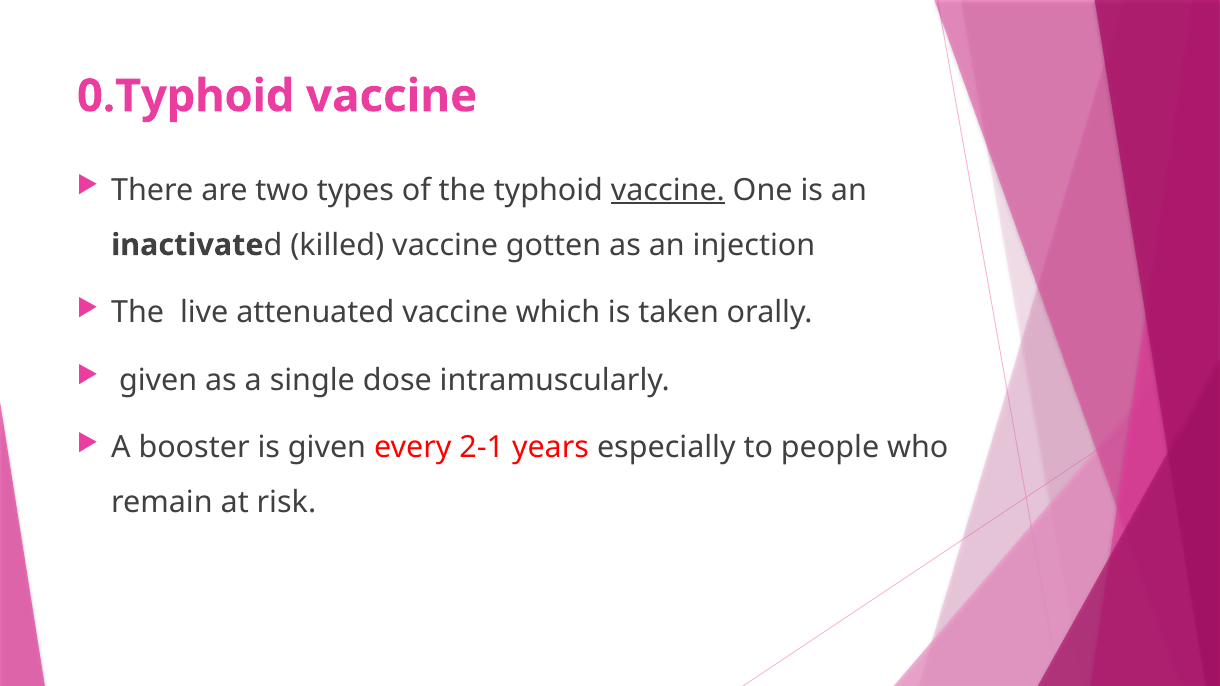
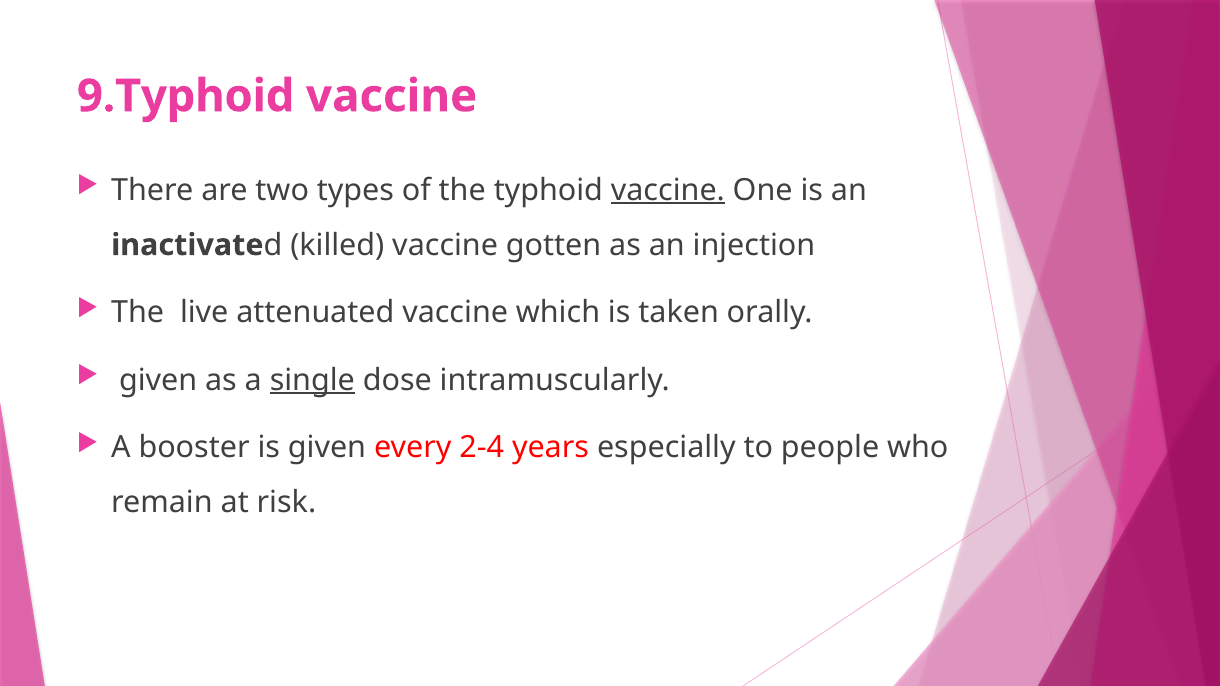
0.Typhoid: 0.Typhoid -> 9.Typhoid
single underline: none -> present
2-1: 2-1 -> 2-4
